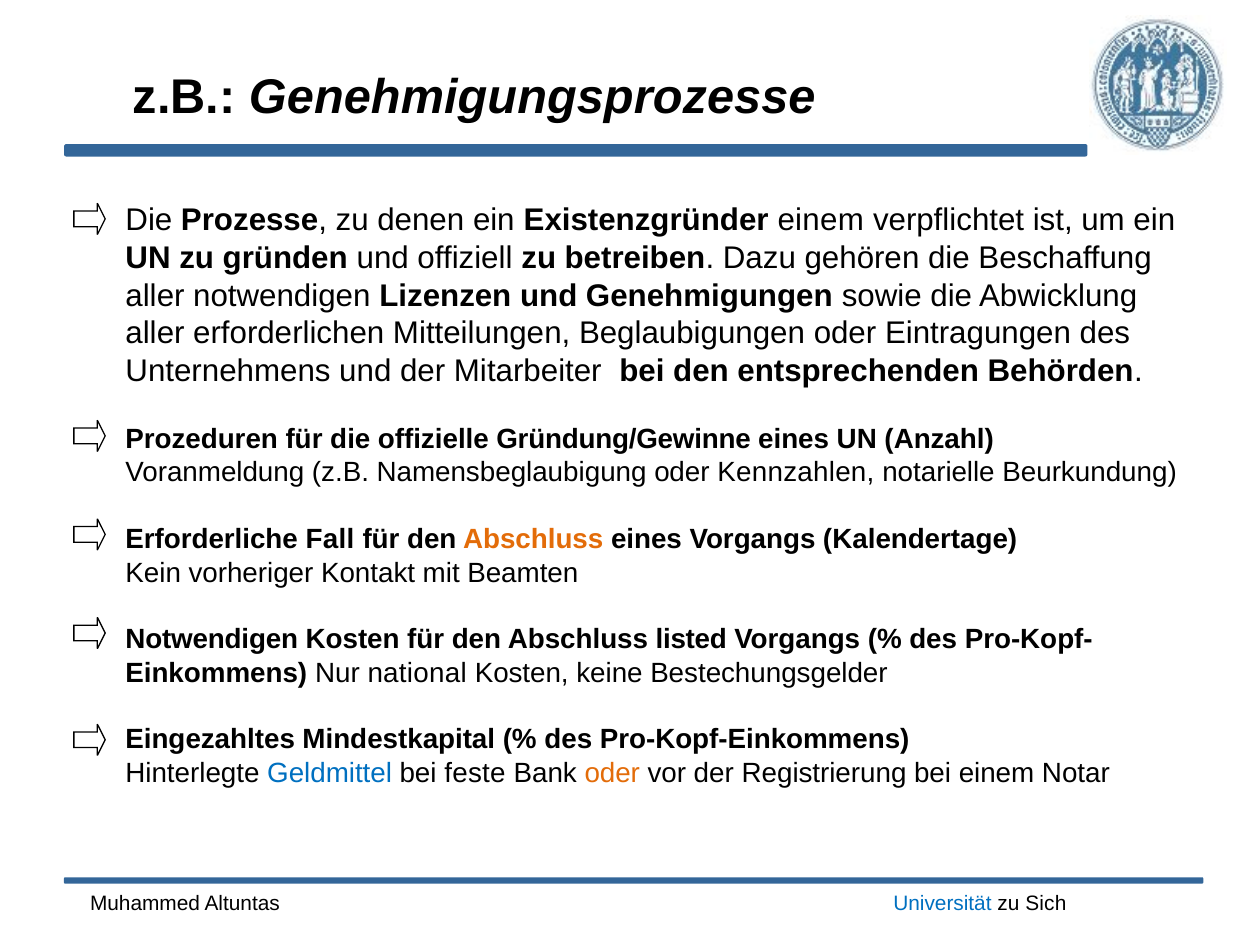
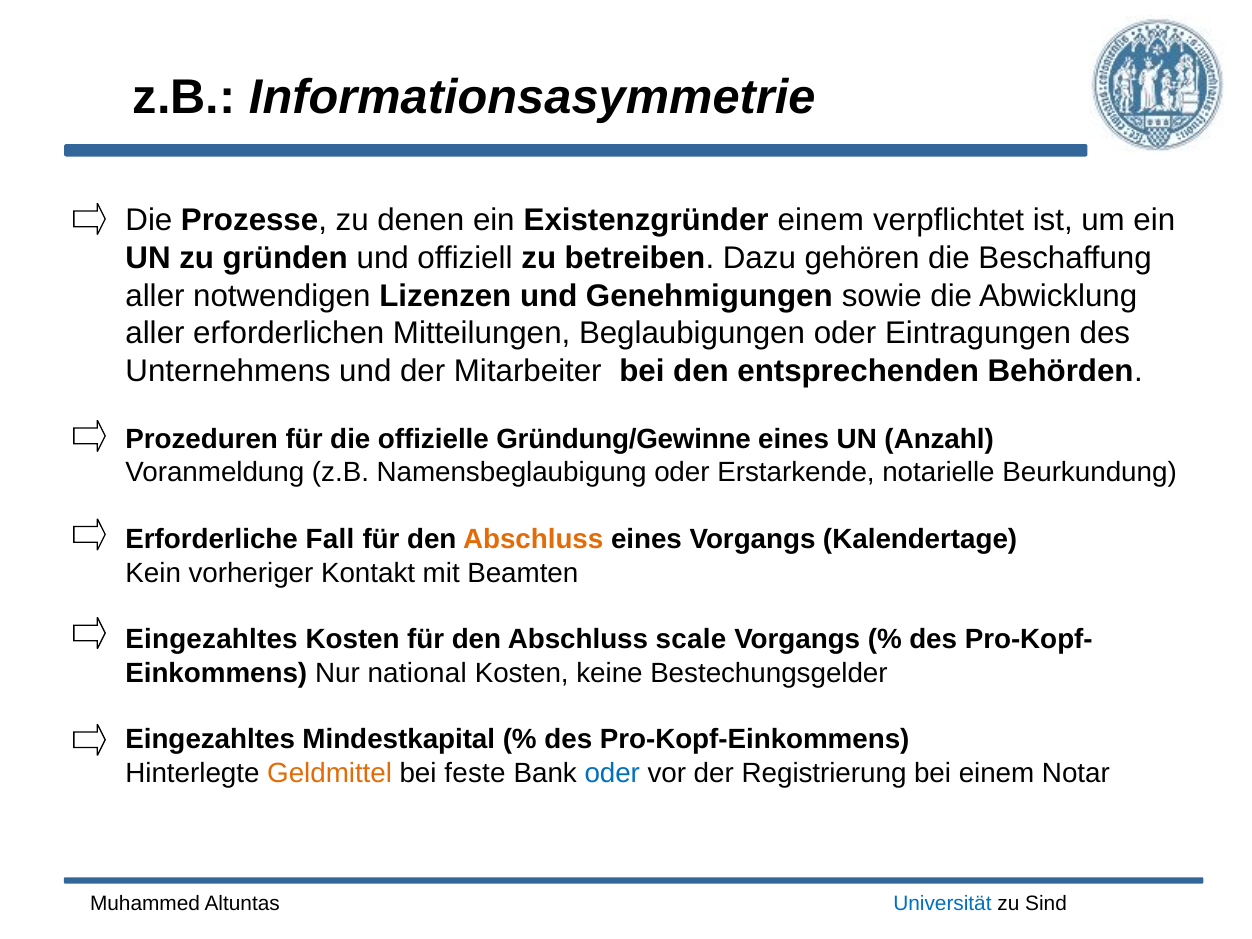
Genehmigungsprozesse: Genehmigungsprozesse -> Informationsasymmetrie
Kennzahlen: Kennzahlen -> Erstarkende
Notwendigen at (212, 640): Notwendigen -> Eingezahltes
listed: listed -> scale
Geldmittel colour: blue -> orange
oder at (612, 773) colour: orange -> blue
Sich: Sich -> Sind
